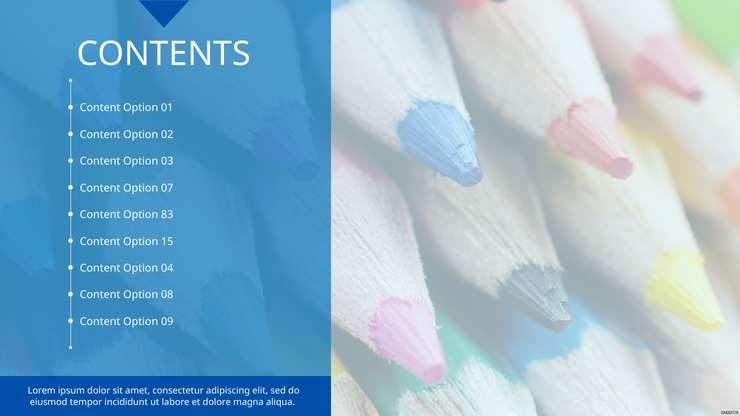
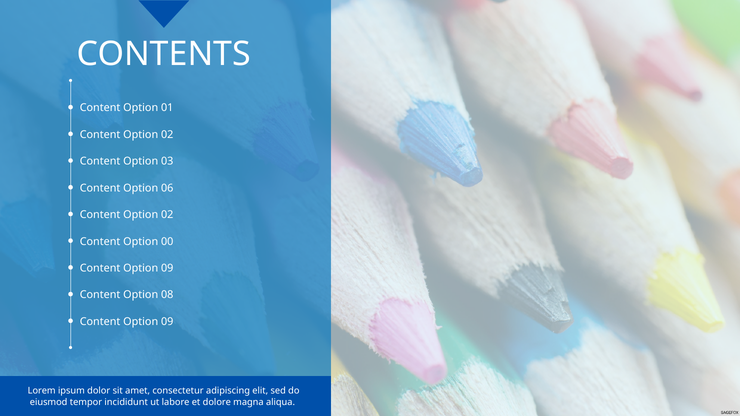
07: 07 -> 06
83 at (167, 215): 83 -> 02
15: 15 -> 00
04 at (167, 268): 04 -> 09
